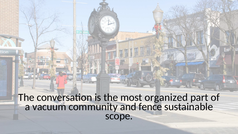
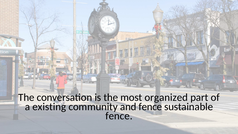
vacuum: vacuum -> existing
scope at (119, 116): scope -> fence
